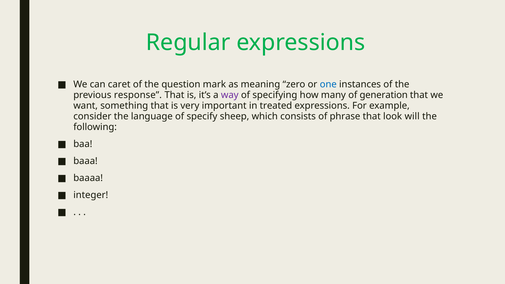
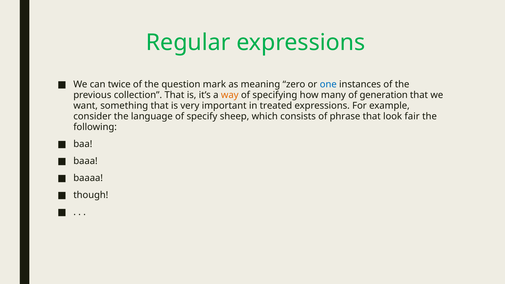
caret: caret -> twice
response: response -> collection
way colour: purple -> orange
will: will -> fair
integer: integer -> though
